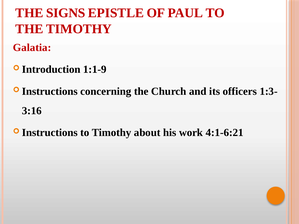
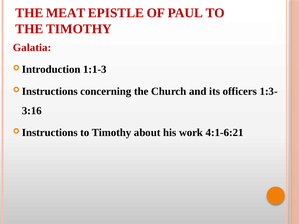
SIGNS: SIGNS -> MEAT
1:1-9: 1:1-9 -> 1:1-3
